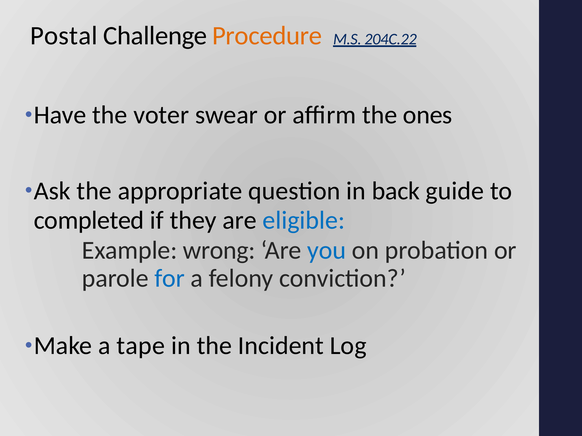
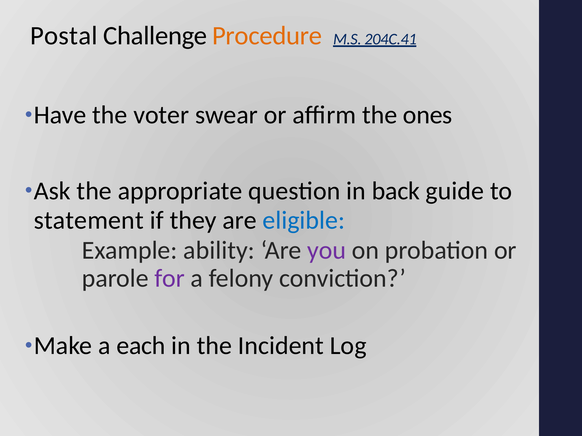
204C.22: 204C.22 -> 204C.41
completed: completed -> statement
wrong: wrong -> ability
you colour: blue -> purple
for colour: blue -> purple
tape: tape -> each
